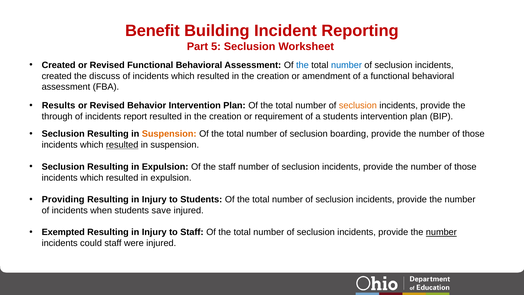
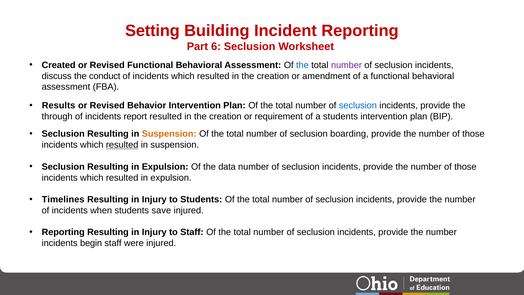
Benefit: Benefit -> Setting
5: 5 -> 6
number at (346, 65) colour: blue -> purple
created at (57, 76): created -> discuss
discuss: discuss -> conduct
seclusion at (358, 105) colour: orange -> blue
the staff: staff -> data
Providing: Providing -> Timelines
Exempted at (63, 232): Exempted -> Reporting
number at (441, 232) underline: present -> none
could: could -> begin
